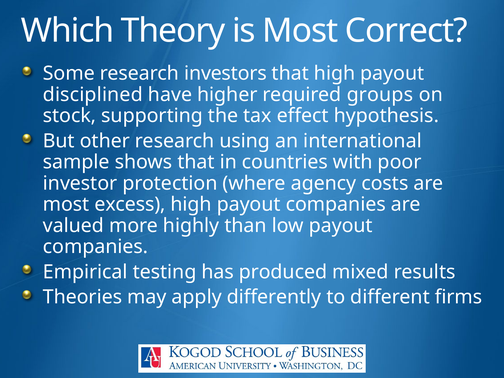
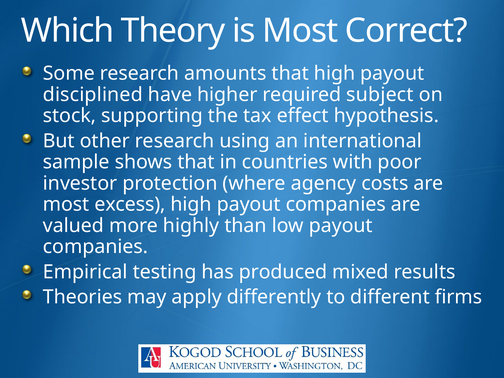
investors: investors -> amounts
groups: groups -> subject
